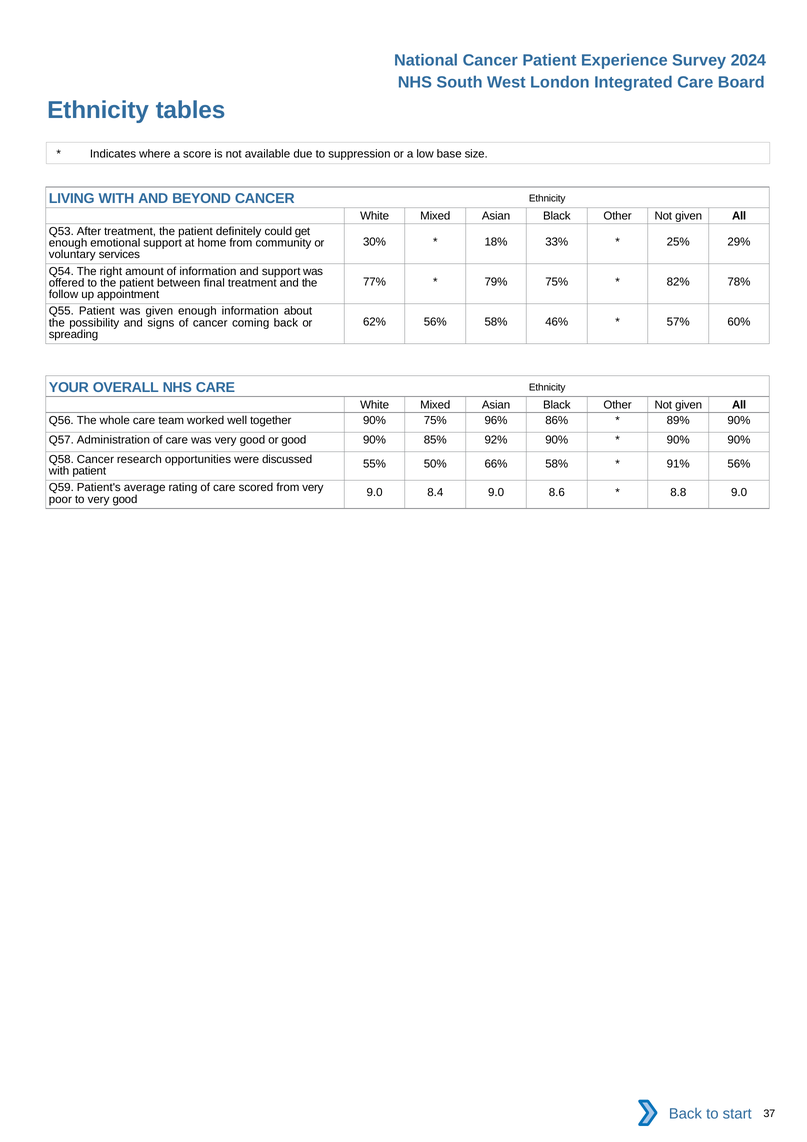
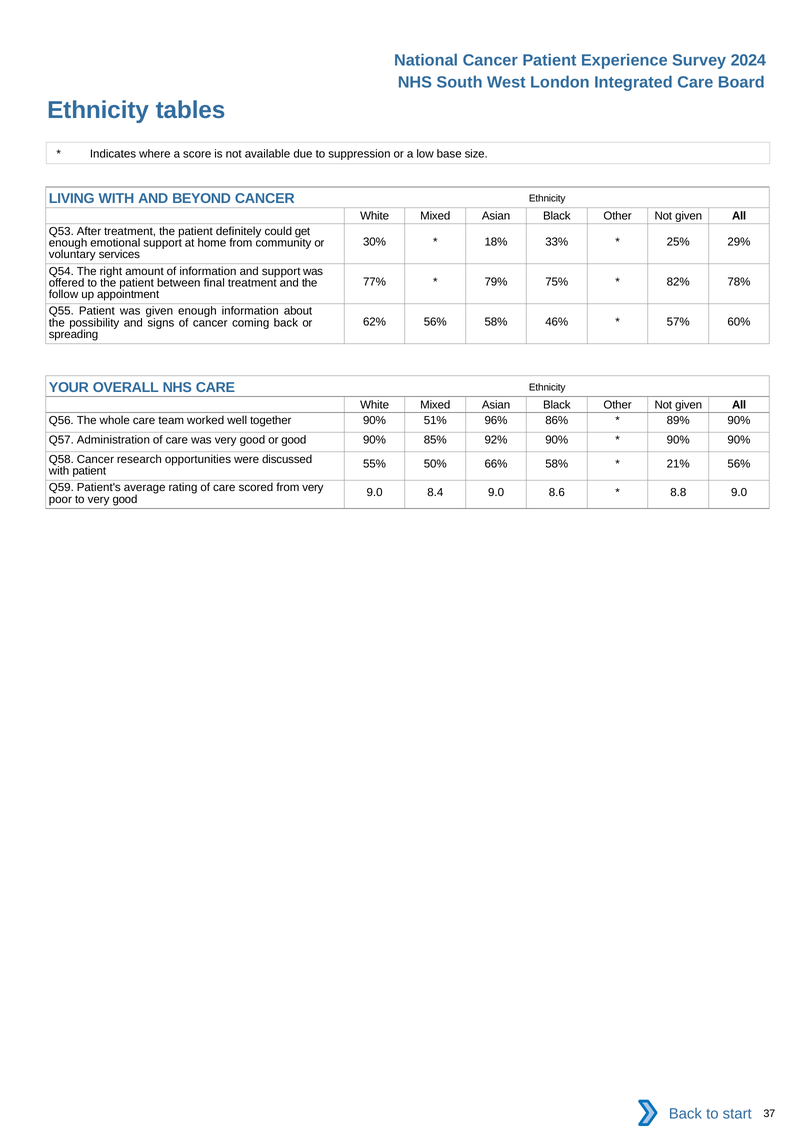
90% 75%: 75% -> 51%
91%: 91% -> 21%
